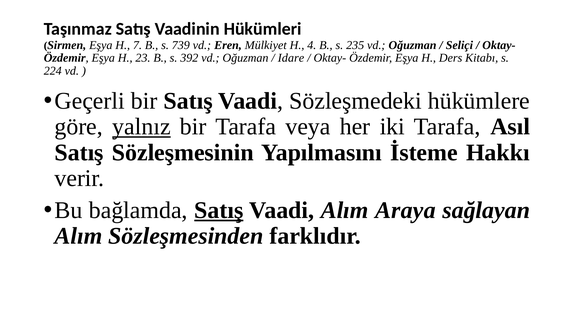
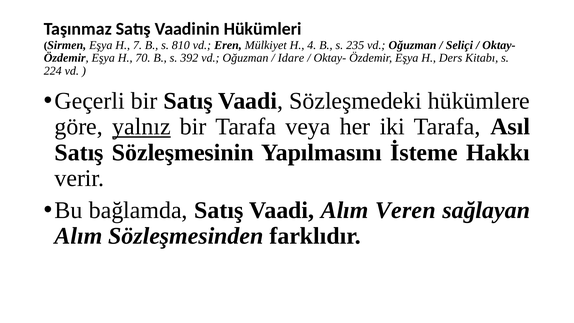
739: 739 -> 810
23: 23 -> 70
Satış at (219, 210) underline: present -> none
Araya: Araya -> Veren
